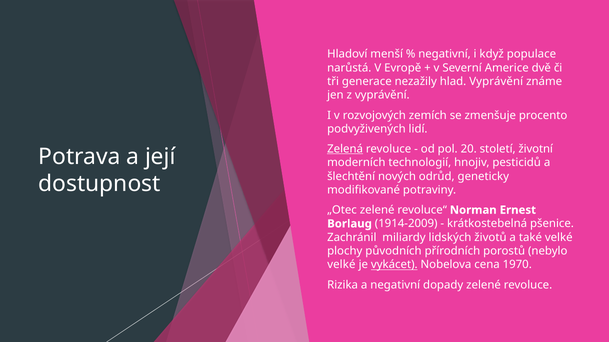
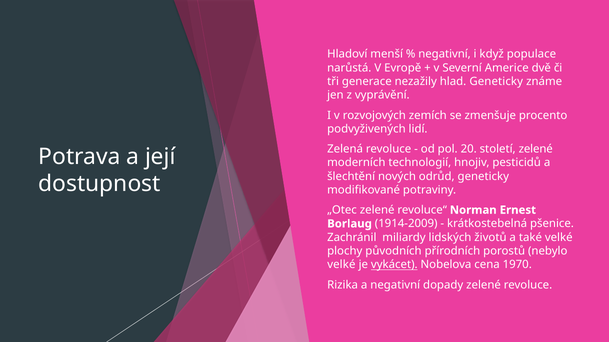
hlad Vyprávění: Vyprávění -> Geneticky
Zelená underline: present -> none
století životní: životní -> zelené
